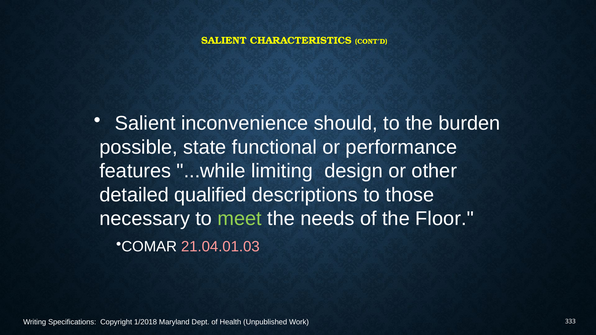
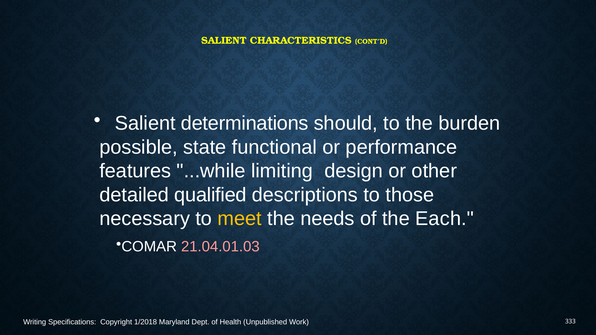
inconvenience: inconvenience -> determinations
meet colour: light green -> yellow
Floor: Floor -> Each
